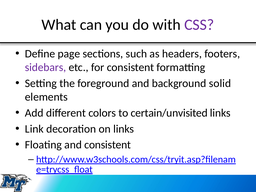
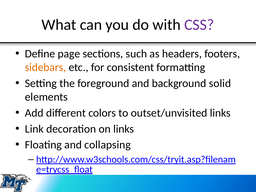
sidebars colour: purple -> orange
certain/unvisited: certain/unvisited -> outset/unvisited
and consistent: consistent -> collapsing
